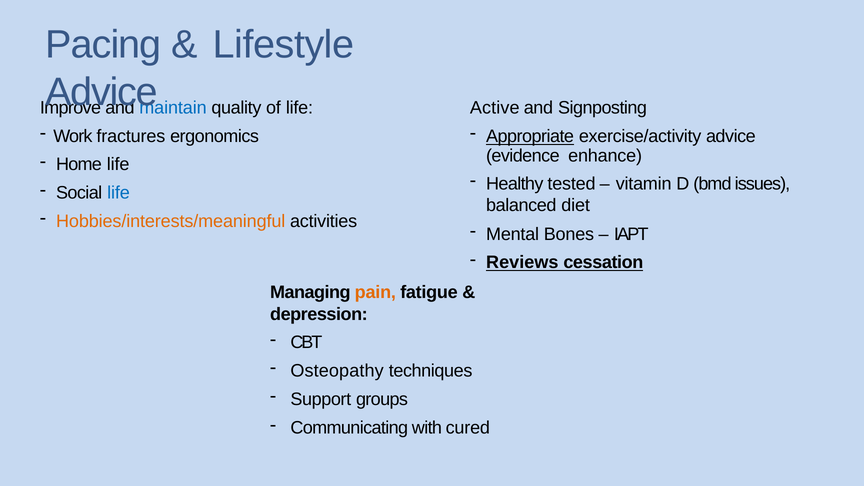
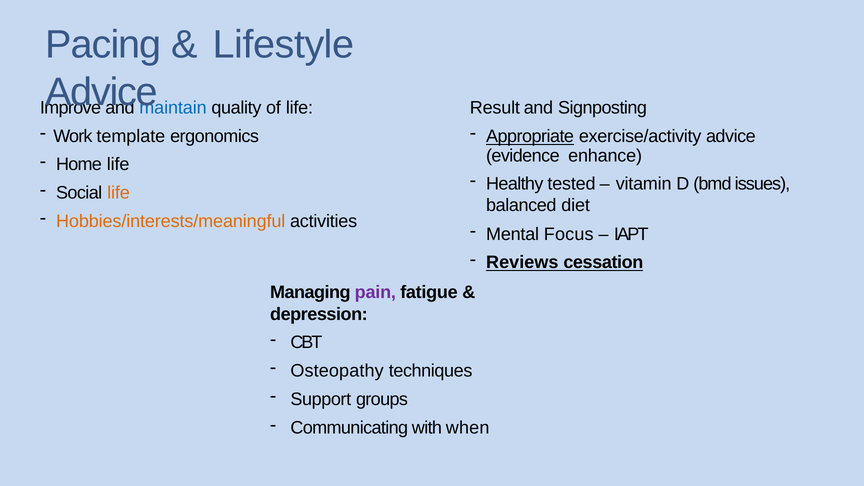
Active: Active -> Result
fractures: fractures -> template
life at (118, 193) colour: blue -> orange
Bones: Bones -> Focus
pain colour: orange -> purple
cured: cured -> when
